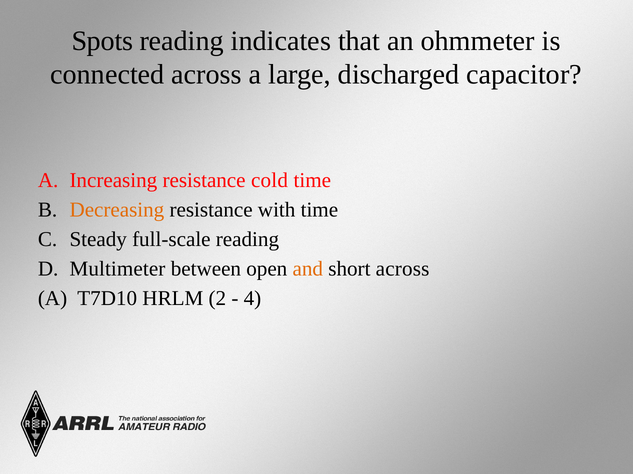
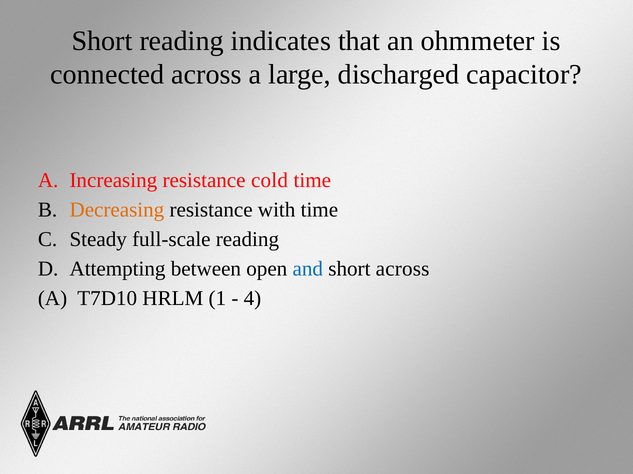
Spots at (102, 41): Spots -> Short
Multimeter: Multimeter -> Attempting
and colour: orange -> blue
2: 2 -> 1
